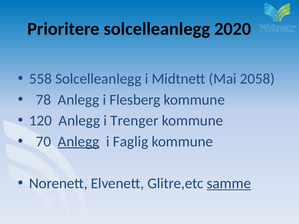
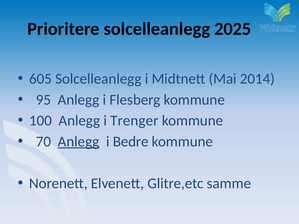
2020: 2020 -> 2025
558: 558 -> 605
2058: 2058 -> 2014
78: 78 -> 95
120: 120 -> 100
Faglig: Faglig -> Bedre
samme underline: present -> none
